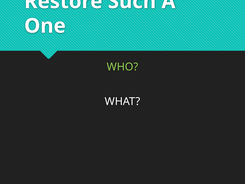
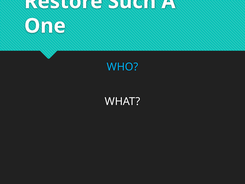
WHO colour: light green -> light blue
